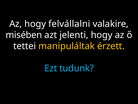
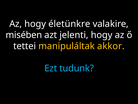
felvállalni: felvállalni -> életünkre
érzett: érzett -> akkor
